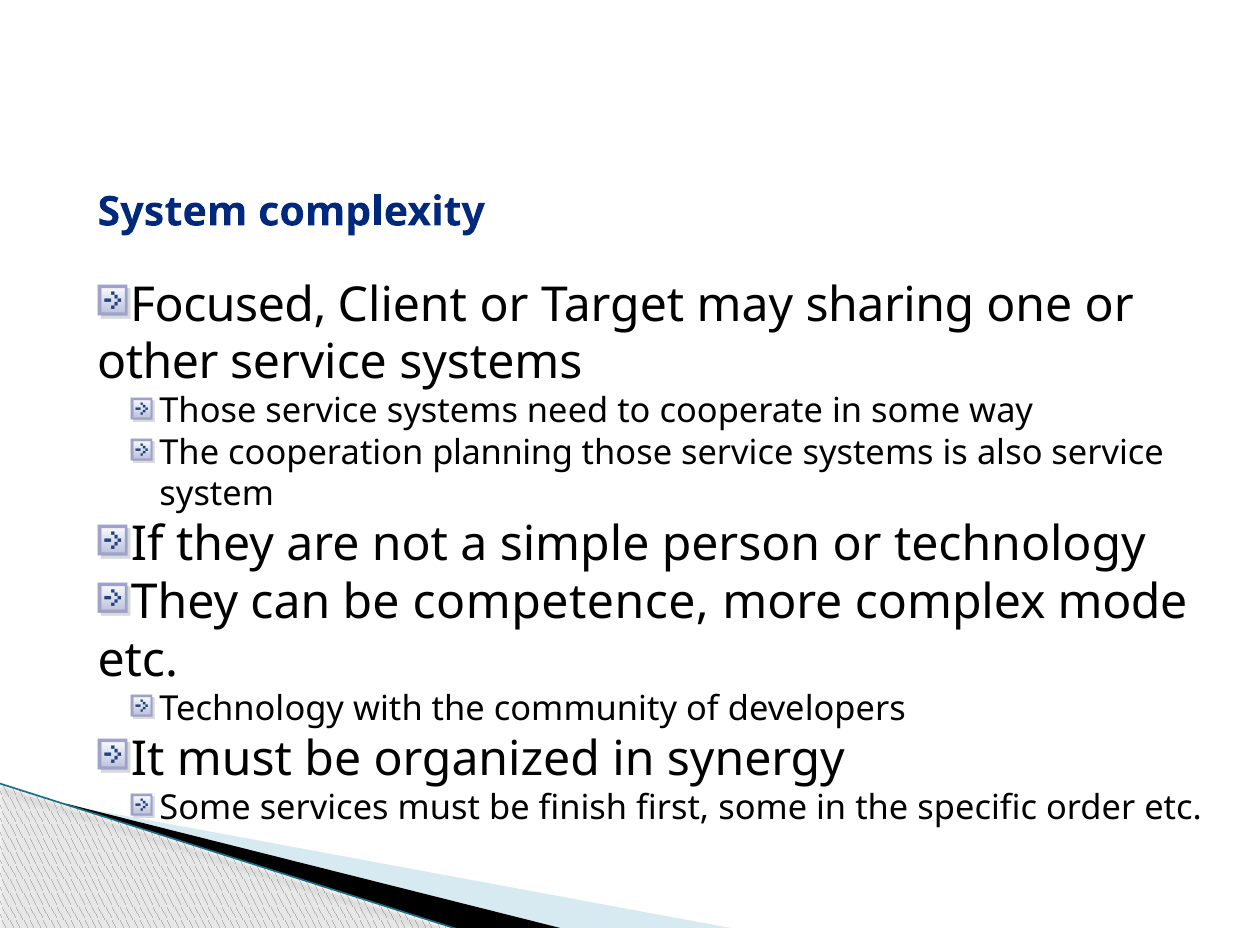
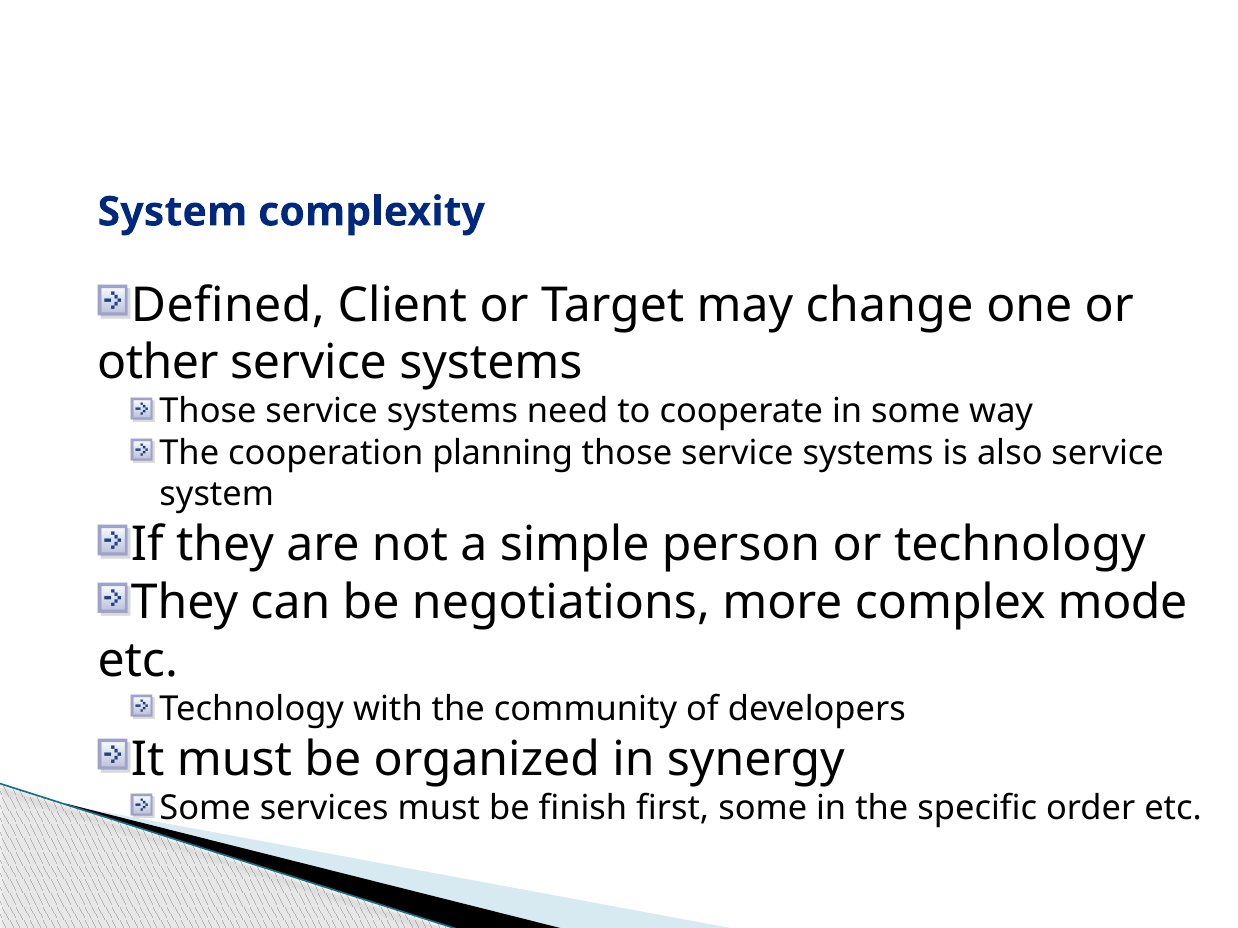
Focused: Focused -> Defined
sharing: sharing -> change
competence: competence -> negotiations
